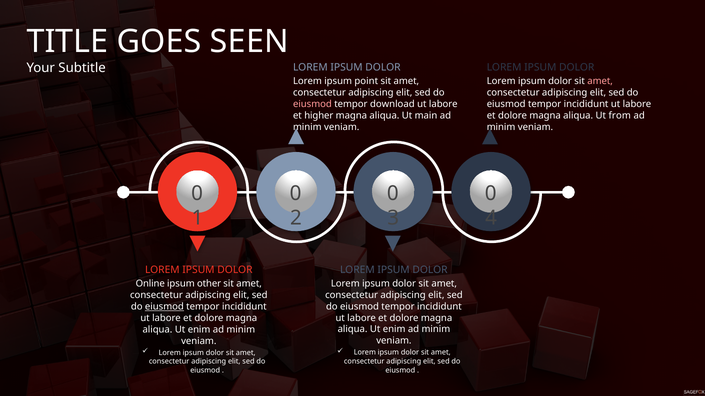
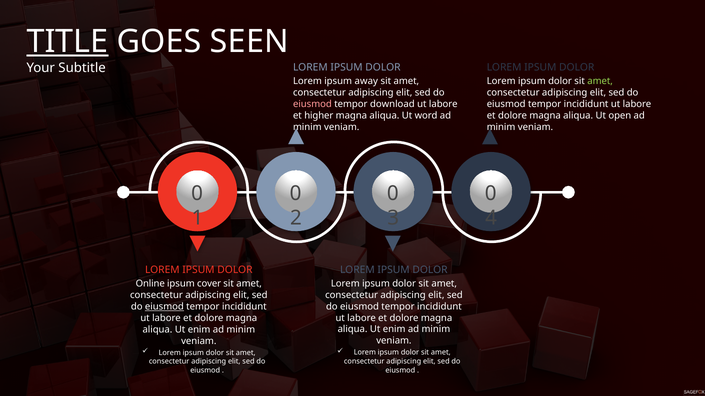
TITLE underline: none -> present
point: point -> away
amet at (600, 81) colour: pink -> light green
main: main -> word
from: from -> open
other: other -> cover
